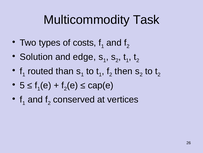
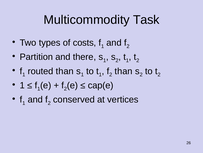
Solution: Solution -> Partition
edge: edge -> there
then at (124, 71): then -> than
5 at (22, 85): 5 -> 1
